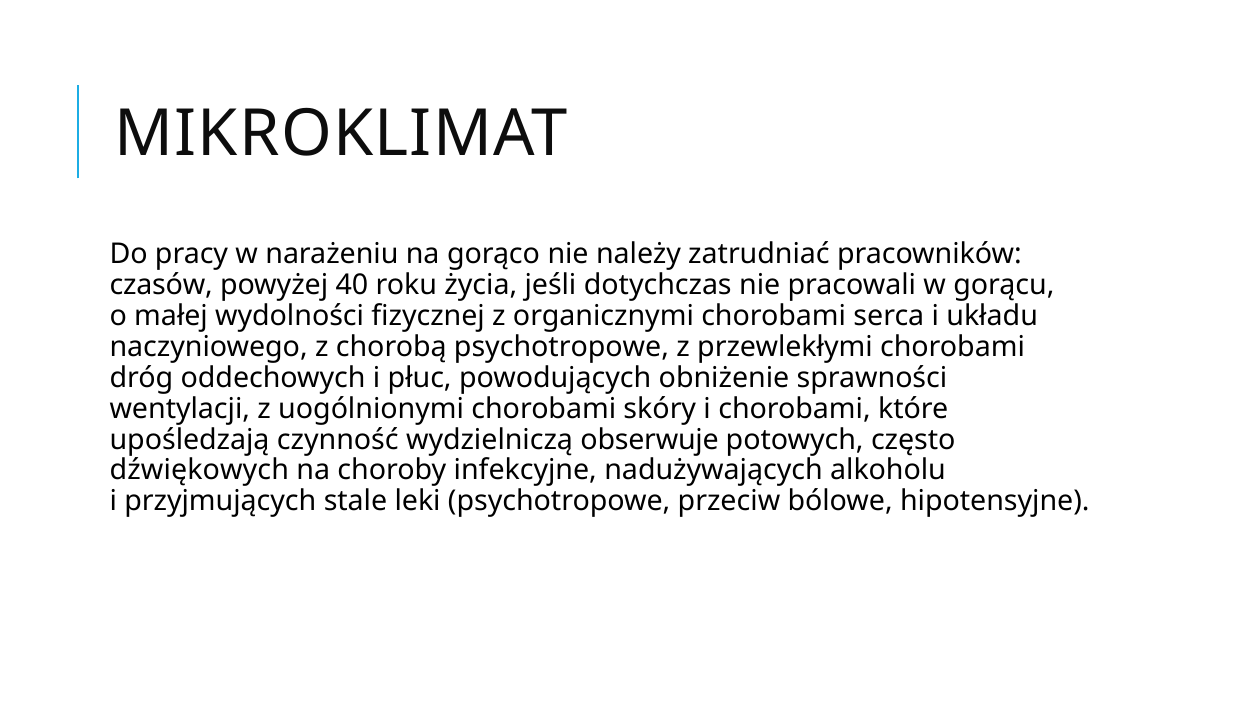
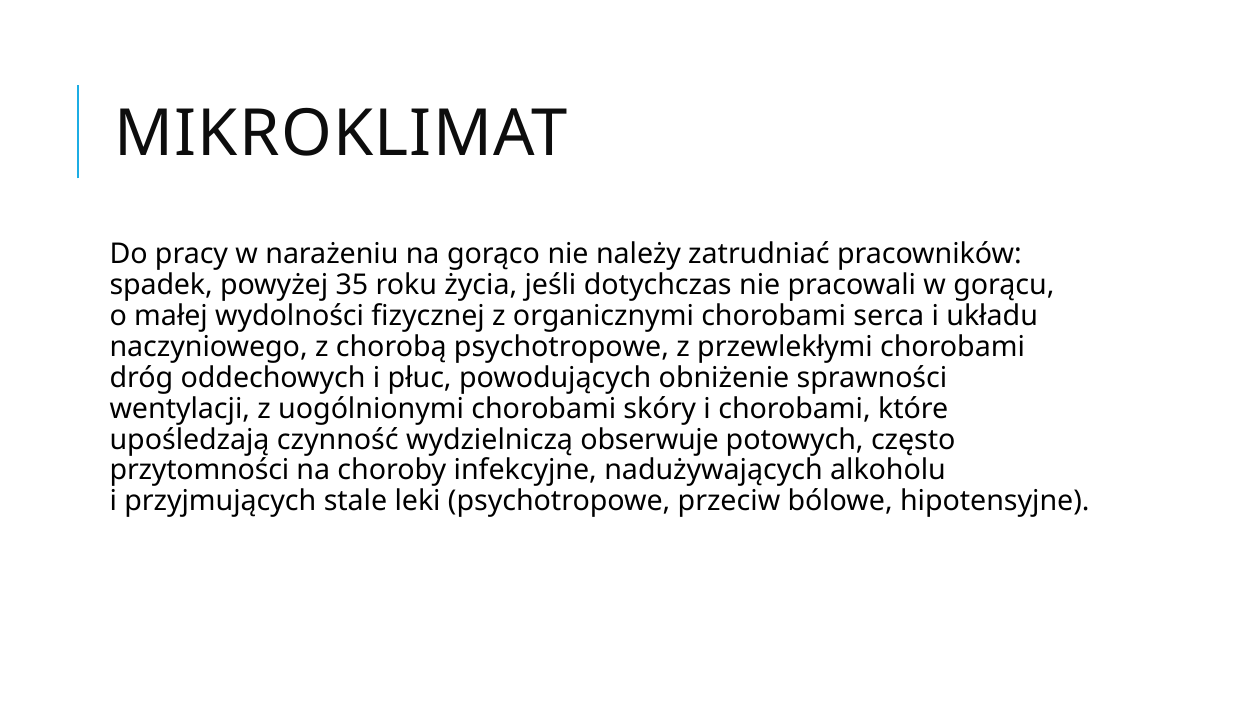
czasów: czasów -> spadek
40: 40 -> 35
dźwiękowych: dźwiękowych -> przytomności
